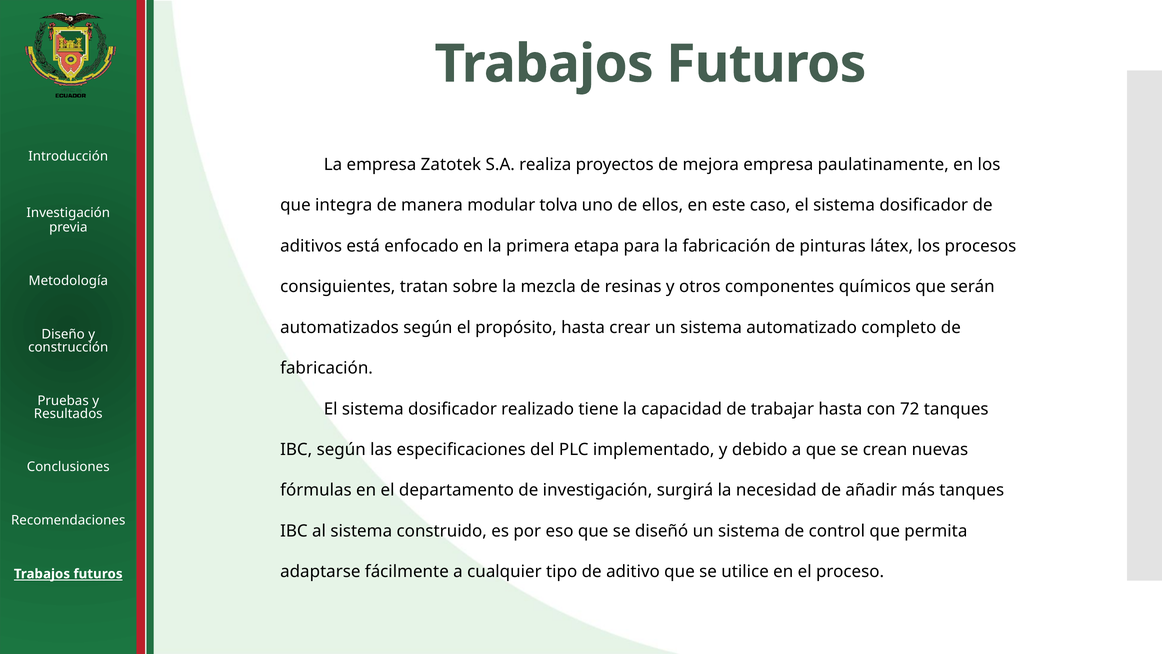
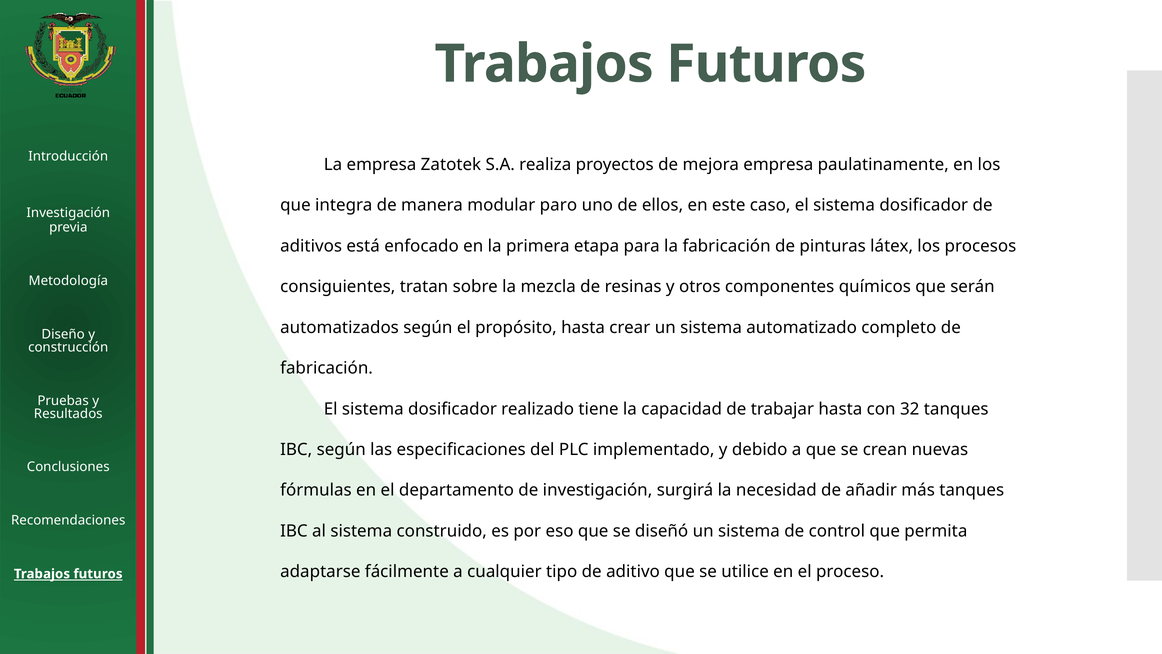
tolva: tolva -> paro
72: 72 -> 32
